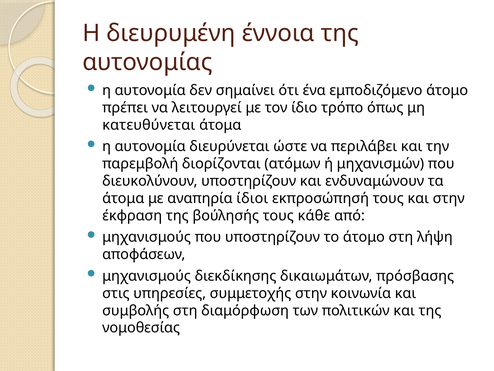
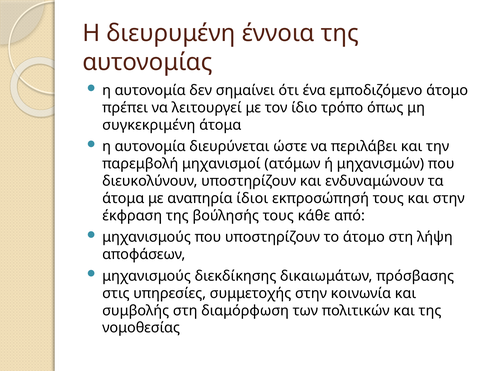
κατευθύνεται: κατευθύνεται -> συγκεκριμένη
διορίζονται: διορίζονται -> μηχανισμοί
